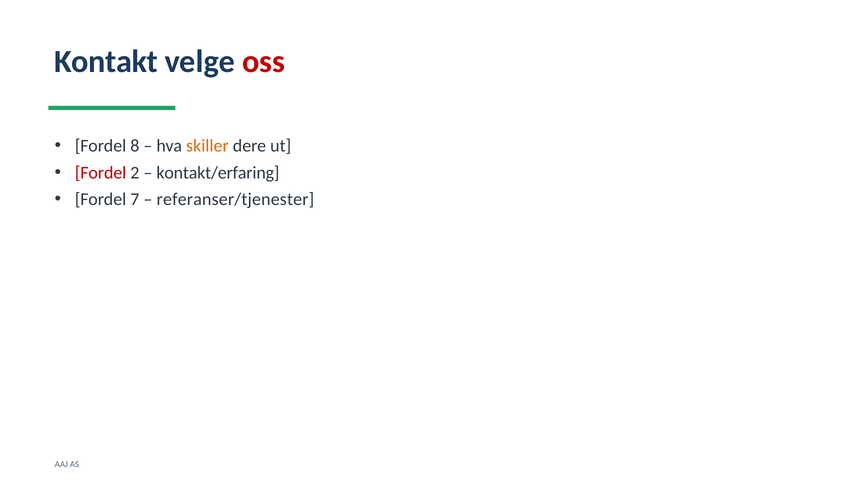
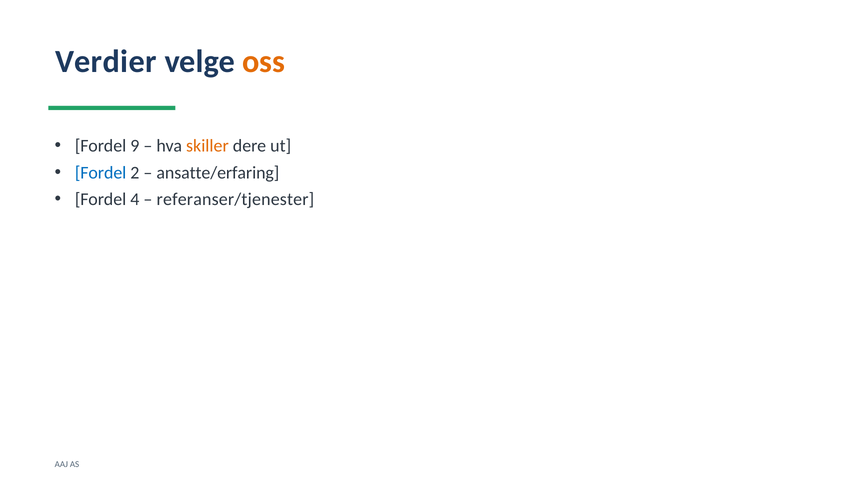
Kontakt: Kontakt -> Verdier
oss colour: red -> orange
8: 8 -> 9
Fordel at (101, 173) colour: red -> blue
kontakt/erfaring: kontakt/erfaring -> ansatte/erfaring
7: 7 -> 4
